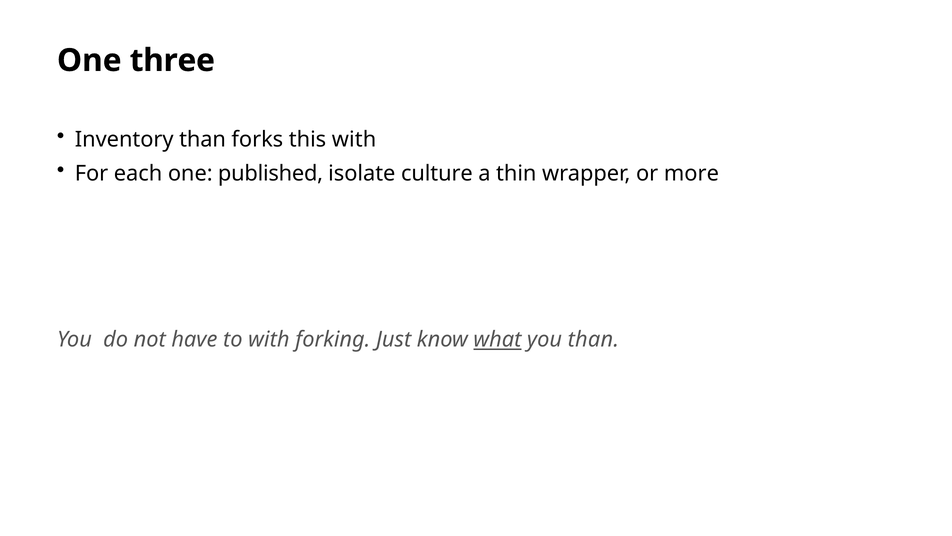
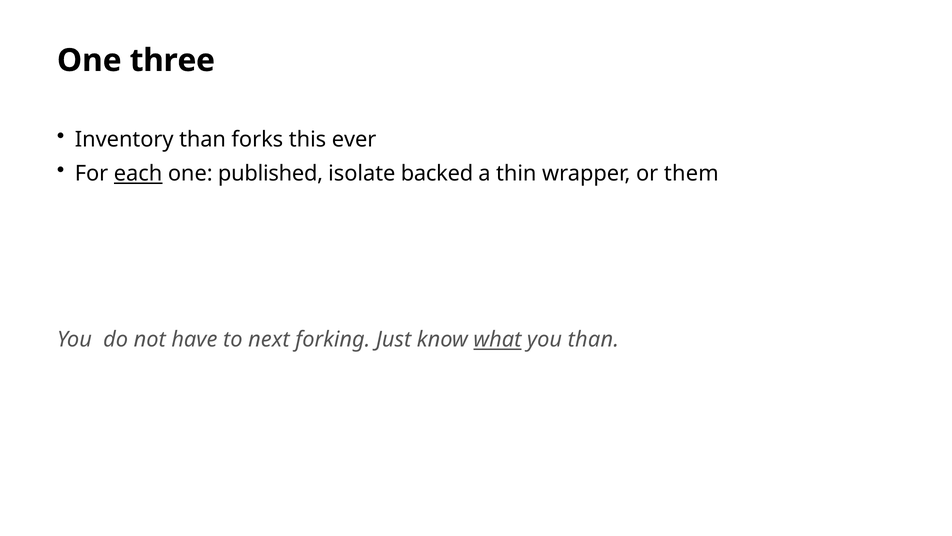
this with: with -> ever
each underline: none -> present
culture: culture -> backed
more: more -> them
to with: with -> next
